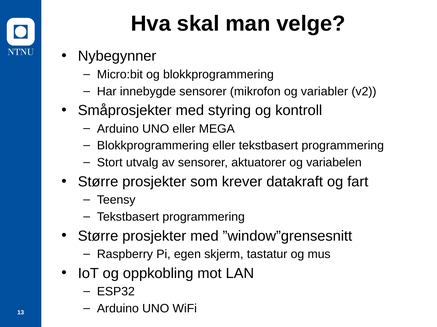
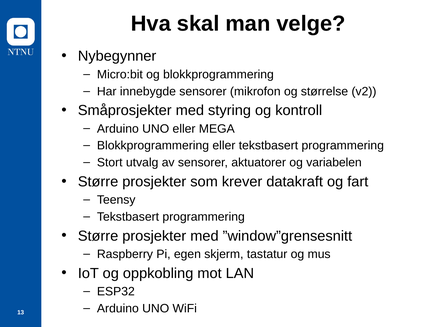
variabler: variabler -> størrelse
